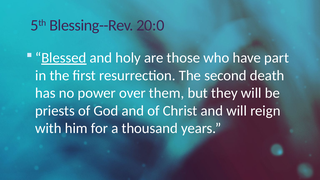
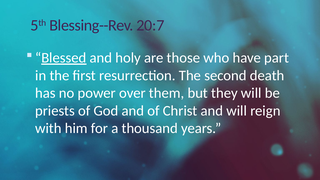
20:0: 20:0 -> 20:7
